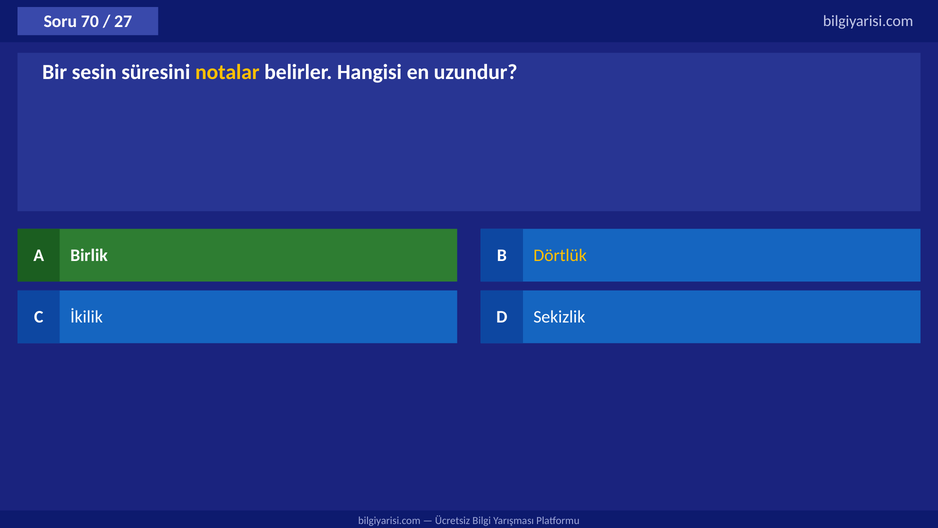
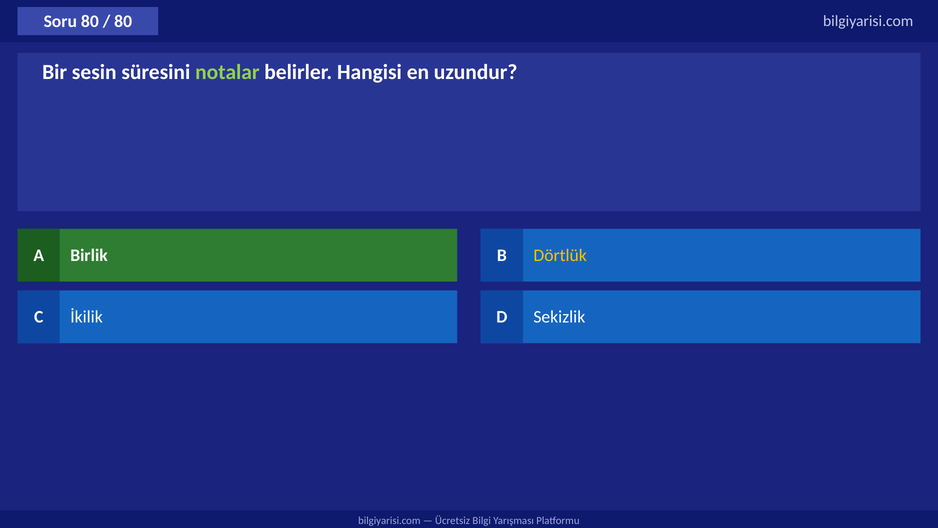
Soru 70: 70 -> 80
27 at (123, 21): 27 -> 80
notalar colour: yellow -> light green
